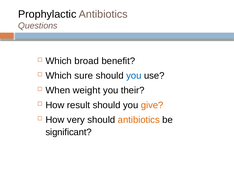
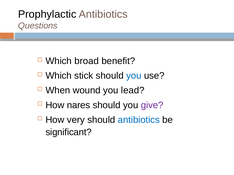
sure: sure -> stick
weight: weight -> wound
their: their -> lead
result: result -> nares
give colour: orange -> purple
antibiotics at (139, 120) colour: orange -> blue
